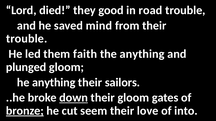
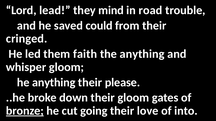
died: died -> lead
good: good -> mind
mind: mind -> could
trouble at (27, 39): trouble -> cringed
plunged: plunged -> whisper
sailors: sailors -> please
down underline: present -> none
seem: seem -> going
